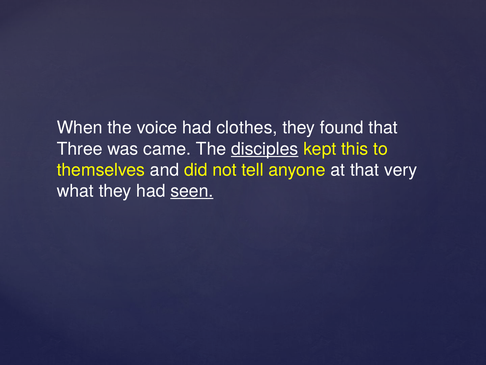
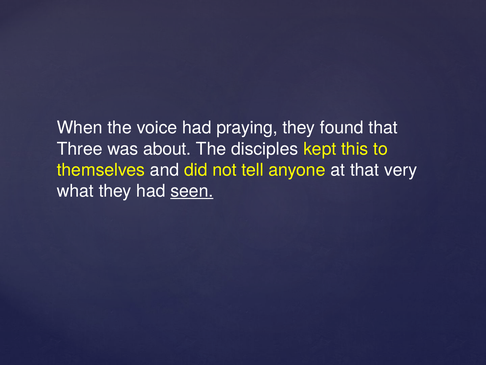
clothes: clothes -> praying
came: came -> about
disciples underline: present -> none
